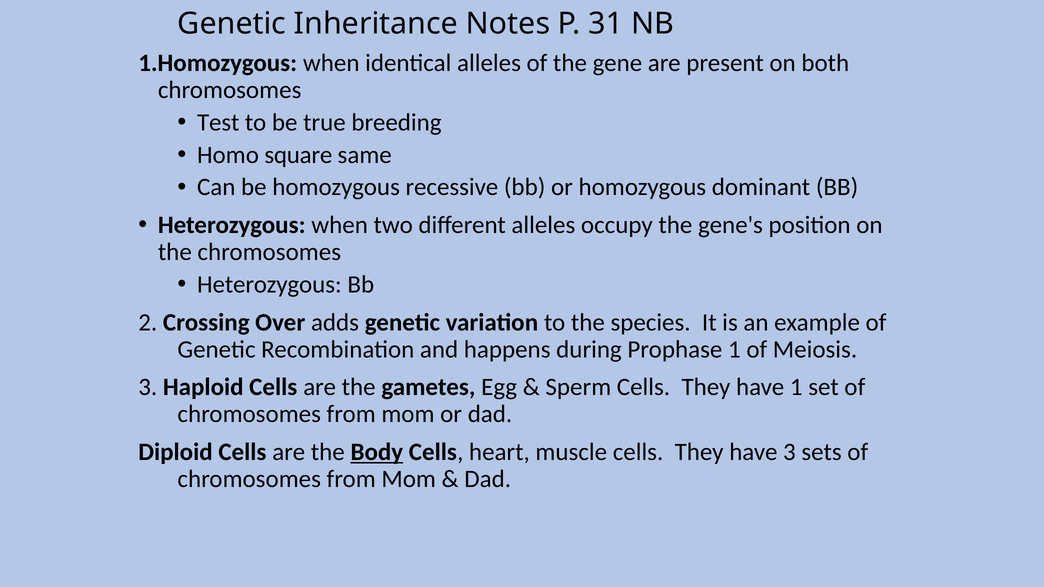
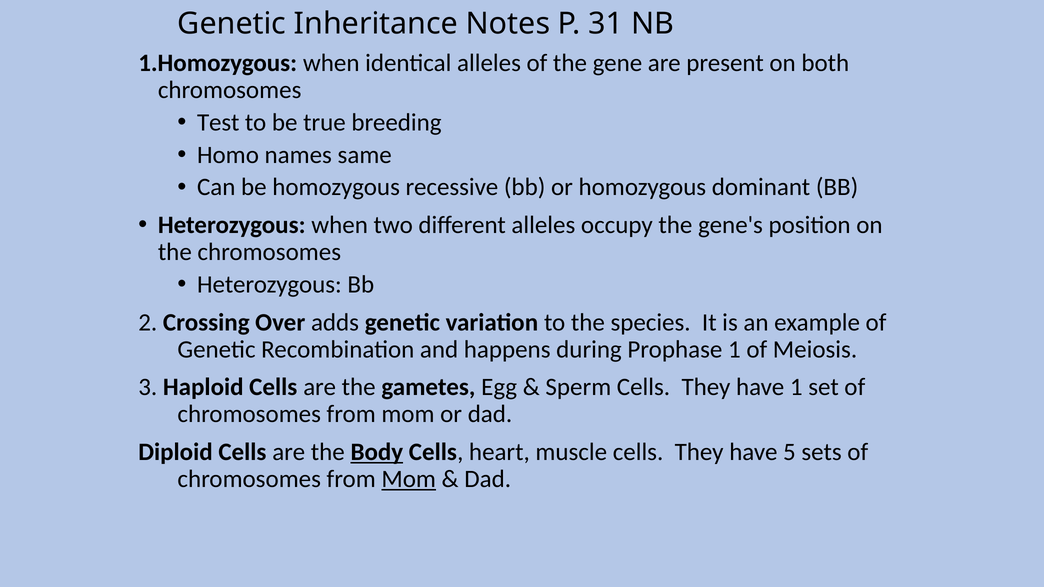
square: square -> names
have 3: 3 -> 5
Mom at (409, 479) underline: none -> present
